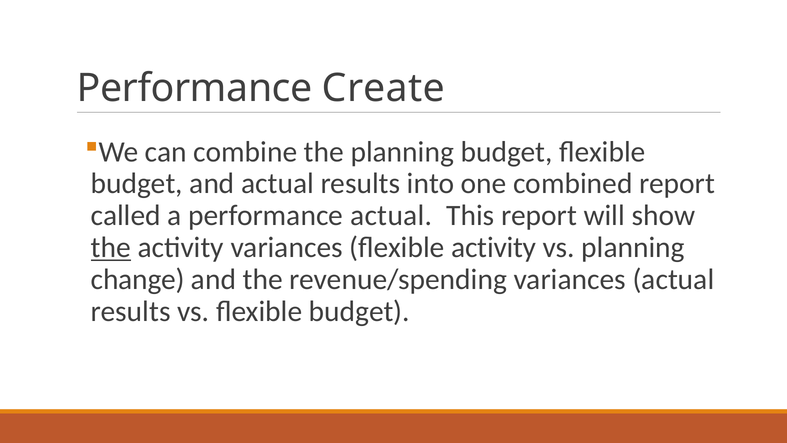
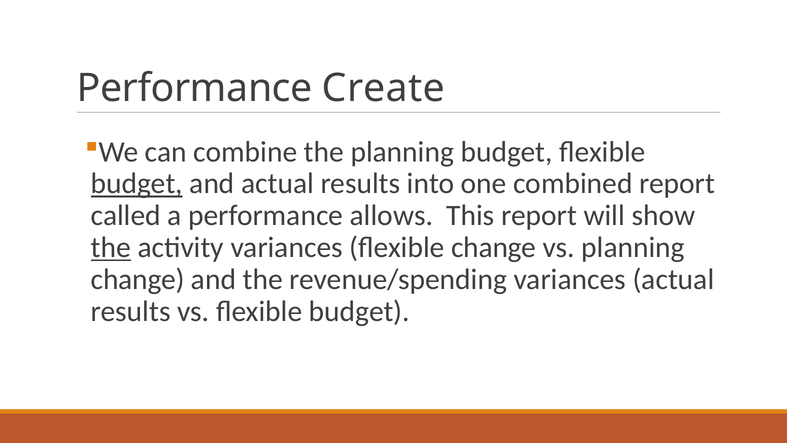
budget at (137, 184) underline: none -> present
performance actual: actual -> allows
flexible activity: activity -> change
